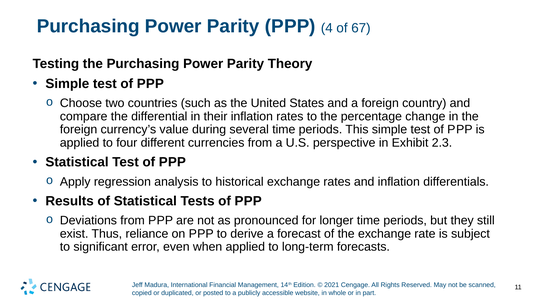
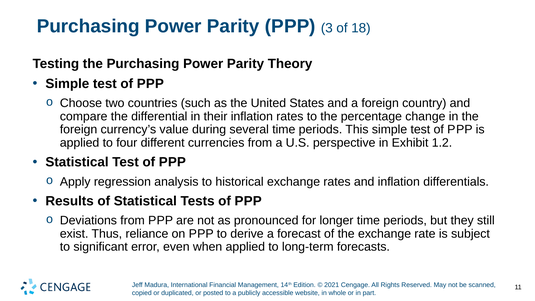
4: 4 -> 3
67: 67 -> 18
2.3: 2.3 -> 1.2
